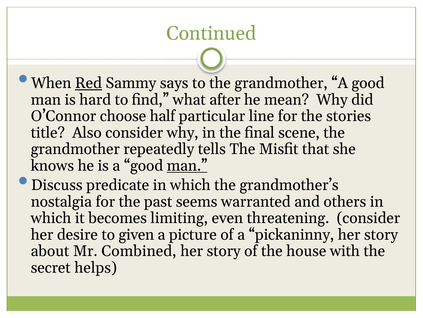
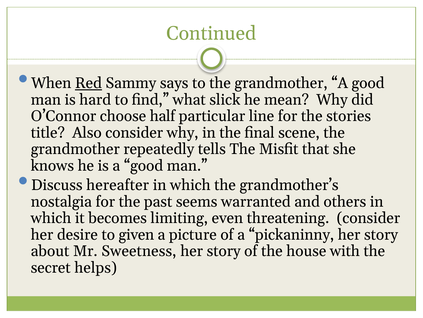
after: after -> slick
man at (187, 165) underline: present -> none
predicate: predicate -> hereafter
Combined: Combined -> Sweetness
